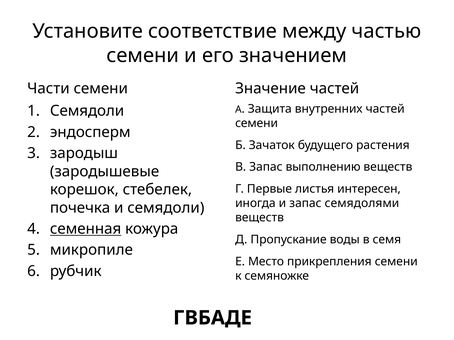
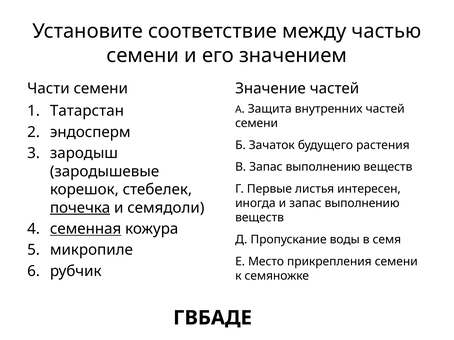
Семядоли at (87, 111): Семядоли -> Татарстан
и запас семядолями: семядолями -> выполнению
почечка underline: none -> present
